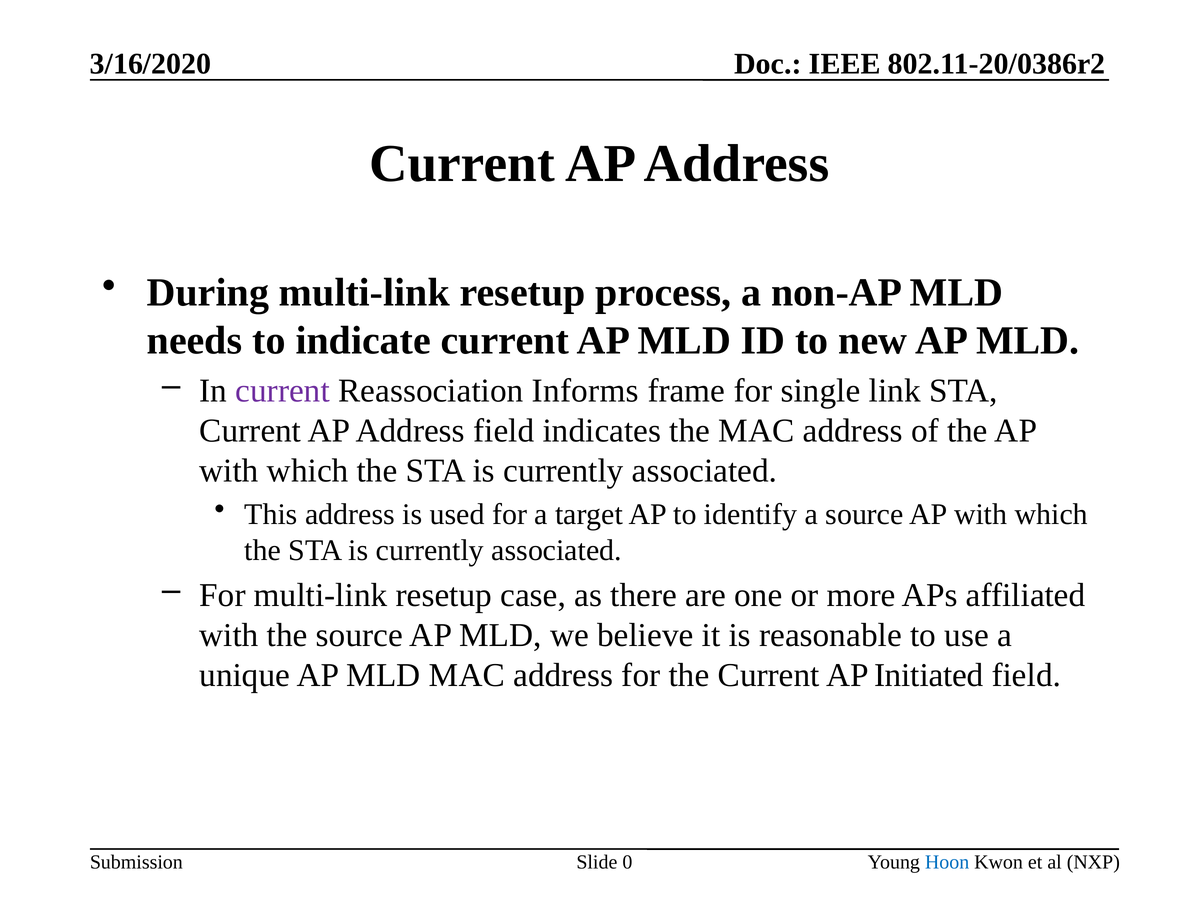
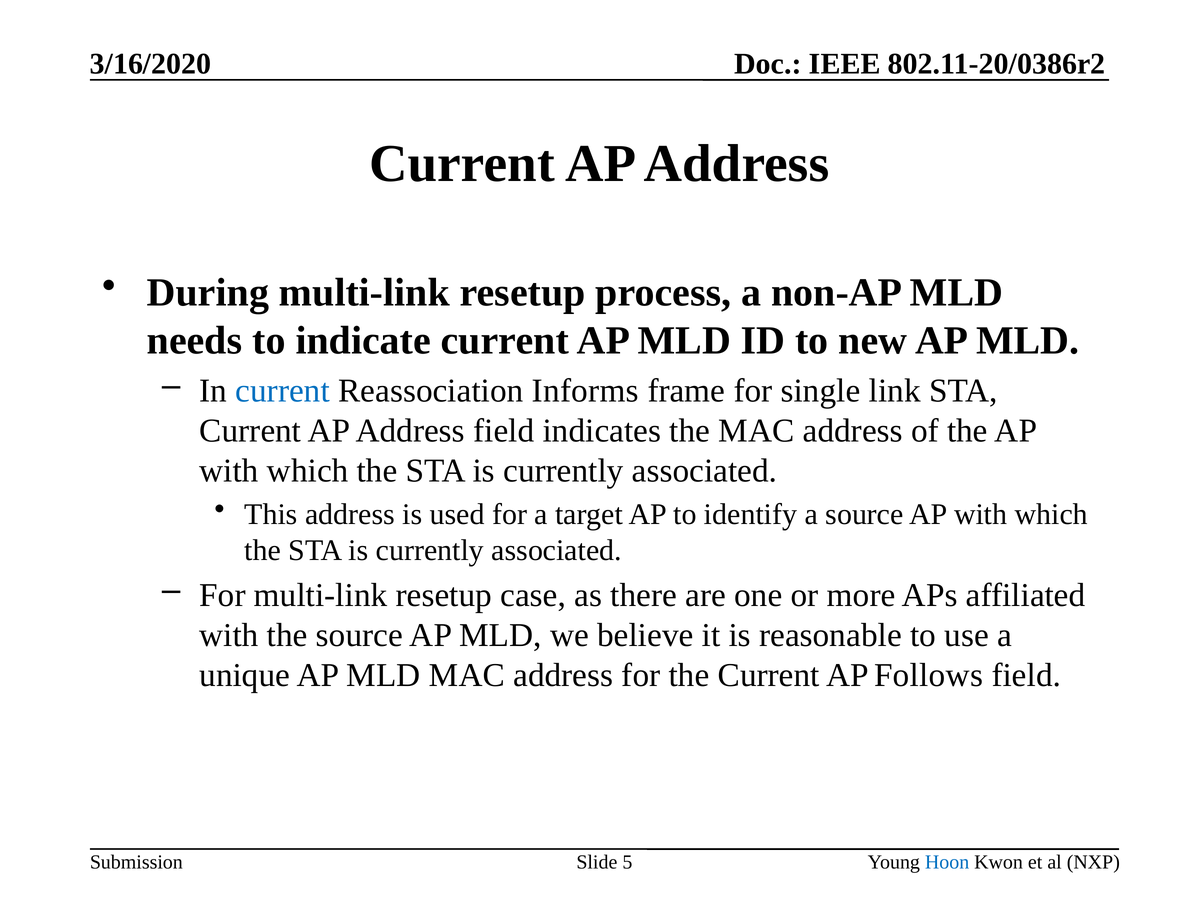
current at (283, 391) colour: purple -> blue
Initiated: Initiated -> Follows
0: 0 -> 5
